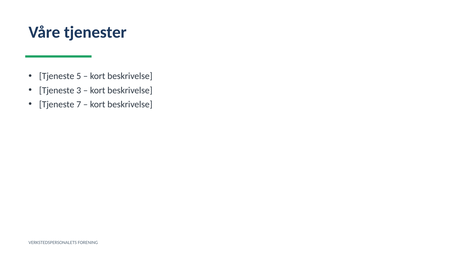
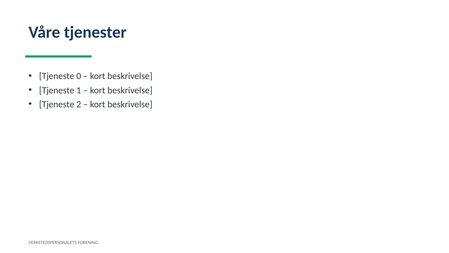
5: 5 -> 0
3: 3 -> 1
7: 7 -> 2
